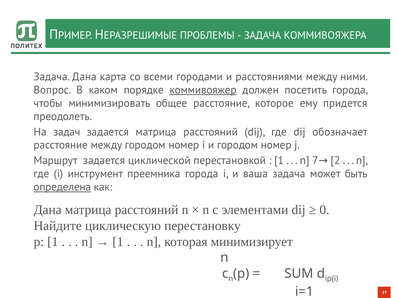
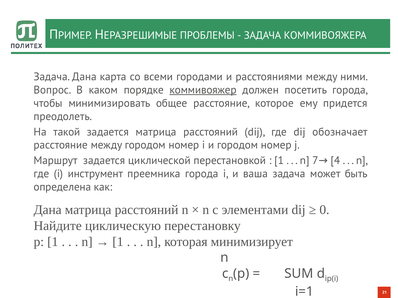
задач: задач -> такой
2: 2 -> 4
определена underline: present -> none
